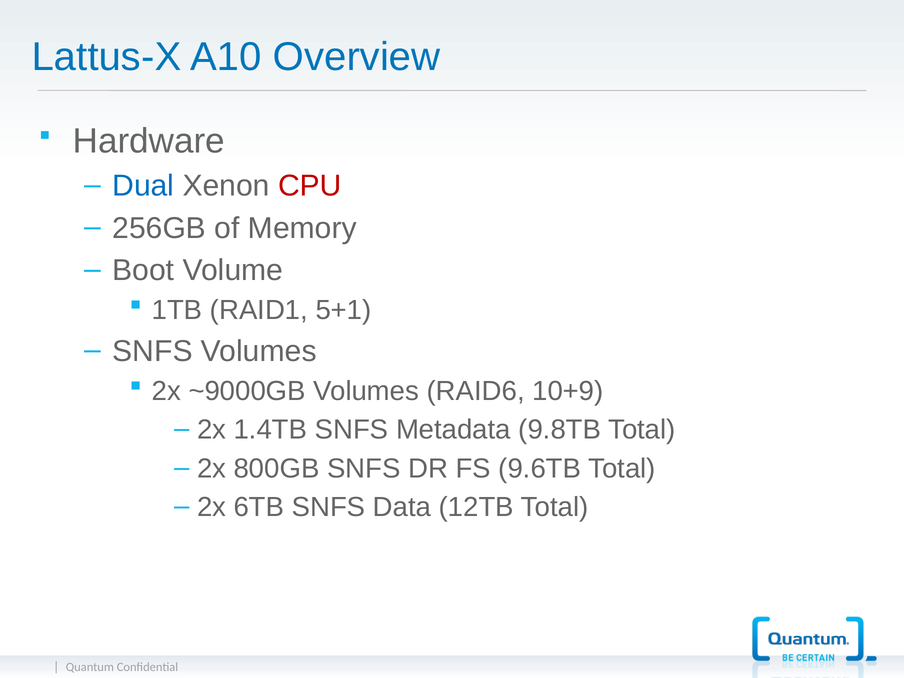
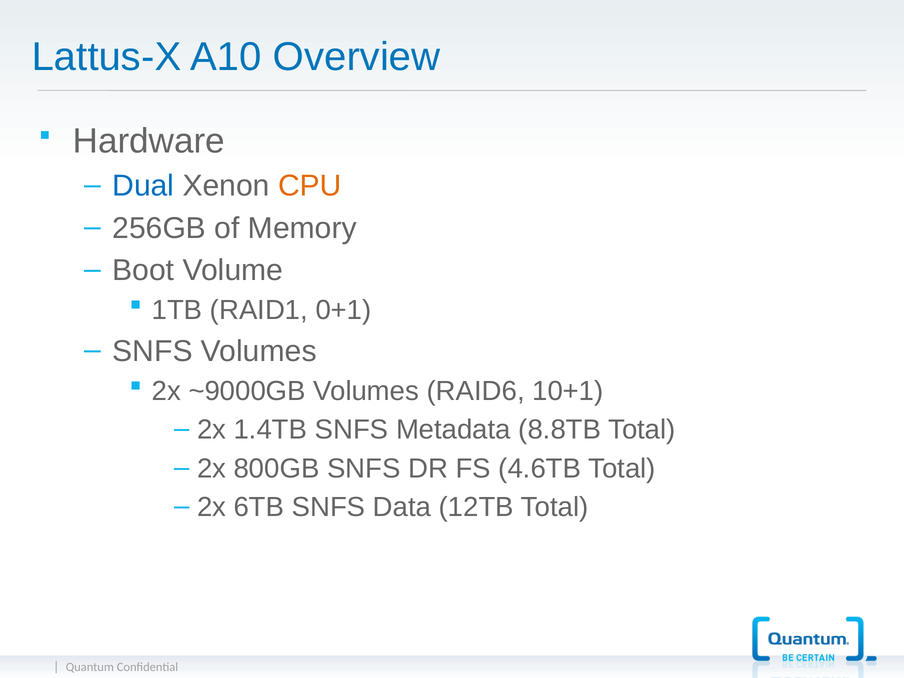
CPU colour: red -> orange
5+1: 5+1 -> 0+1
10+9: 10+9 -> 10+1
9.8TB: 9.8TB -> 8.8TB
9.6TB: 9.6TB -> 4.6TB
